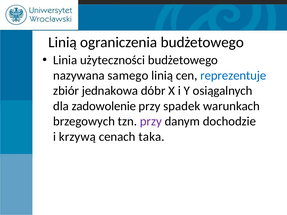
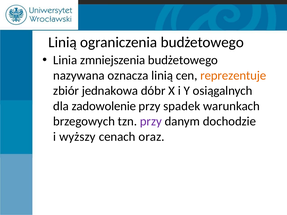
użyteczności: użyteczności -> zmniejszenia
samego: samego -> oznacza
reprezentuje colour: blue -> orange
krzywą: krzywą -> wyższy
taka: taka -> oraz
